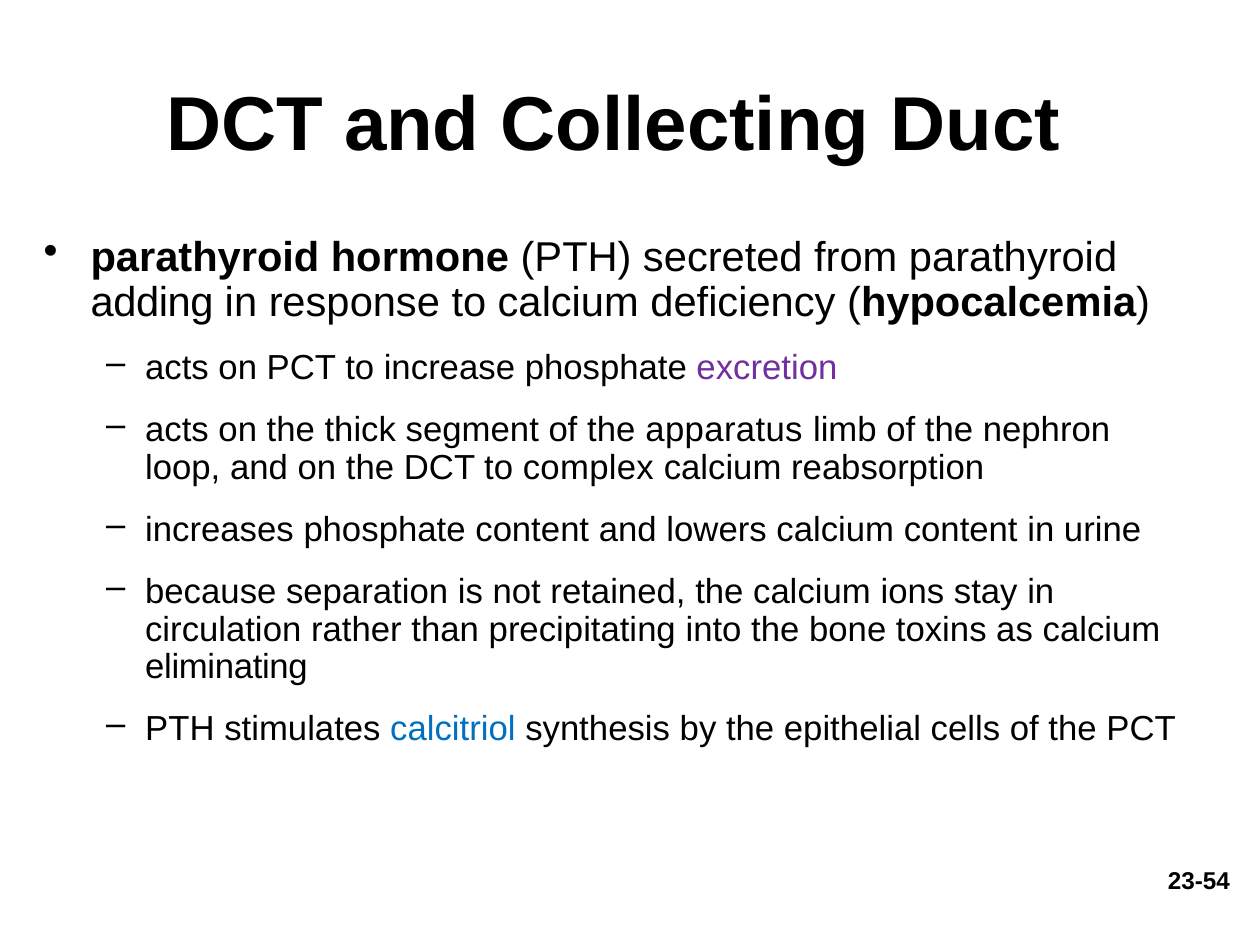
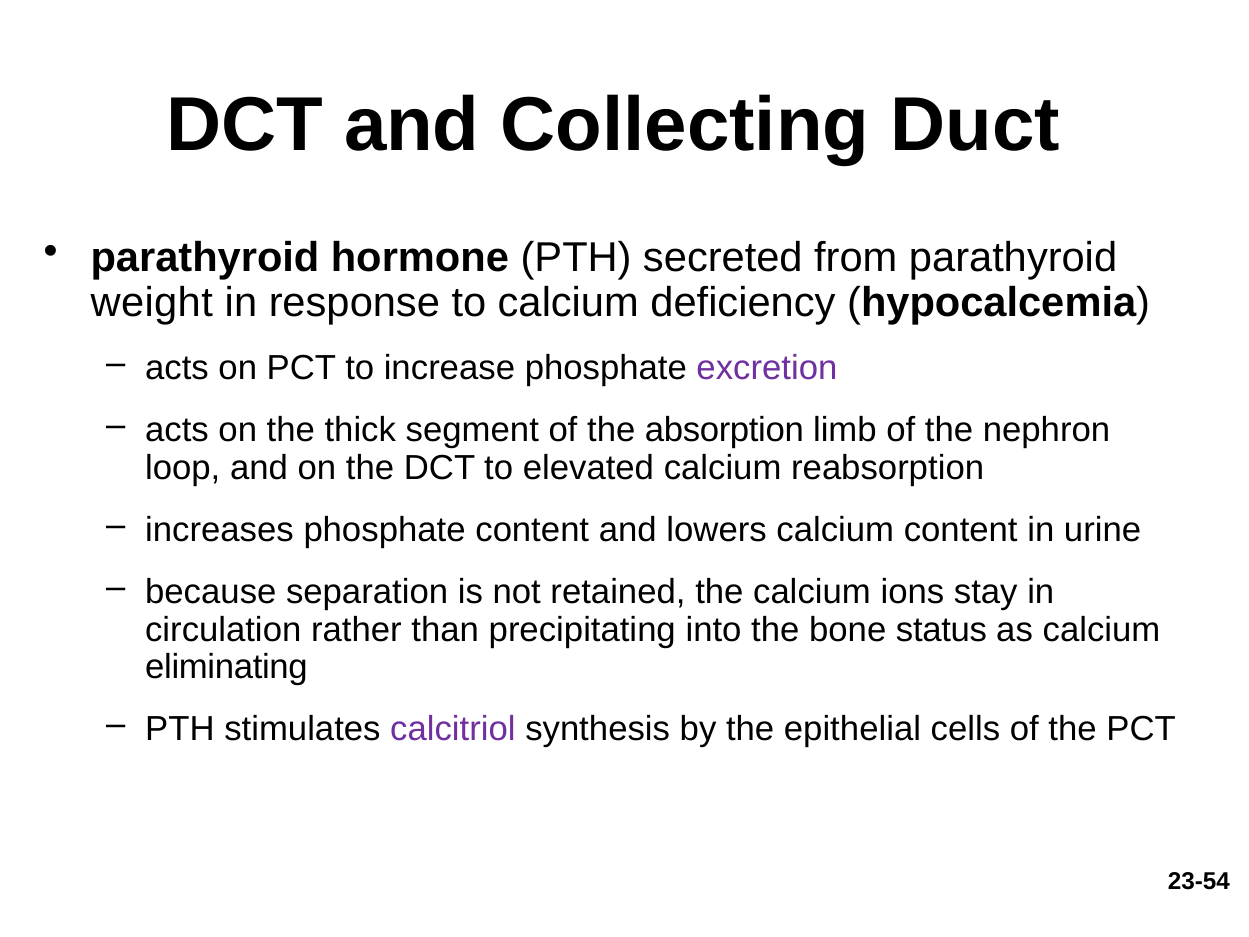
adding: adding -> weight
apparatus: apparatus -> absorption
complex: complex -> elevated
toxins: toxins -> status
calcitriol colour: blue -> purple
